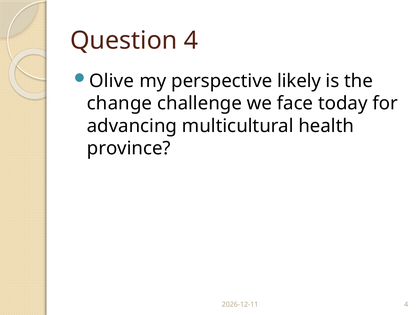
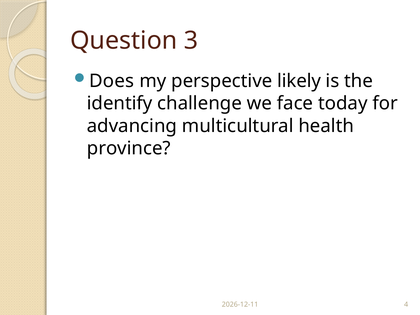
Question 4: 4 -> 3
Olive: Olive -> Does
change: change -> identify
